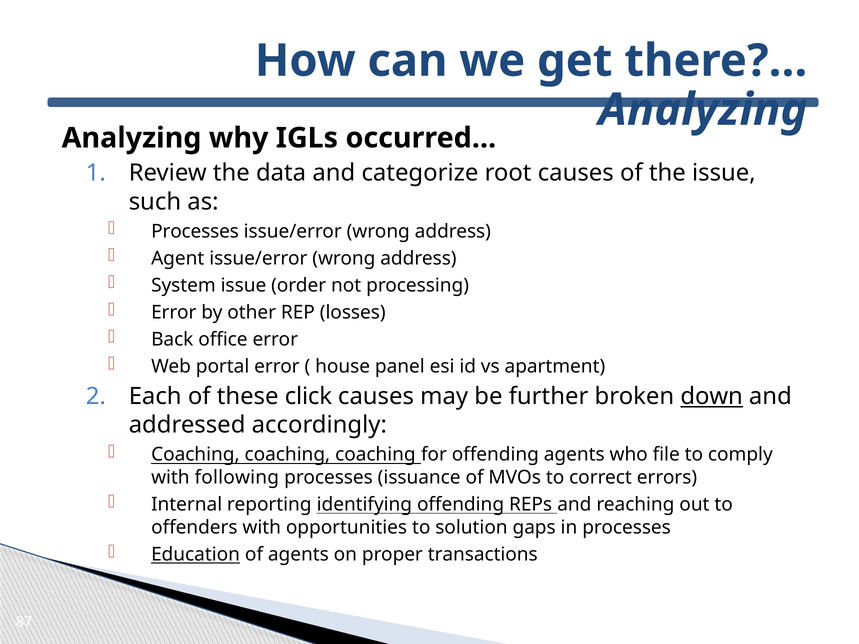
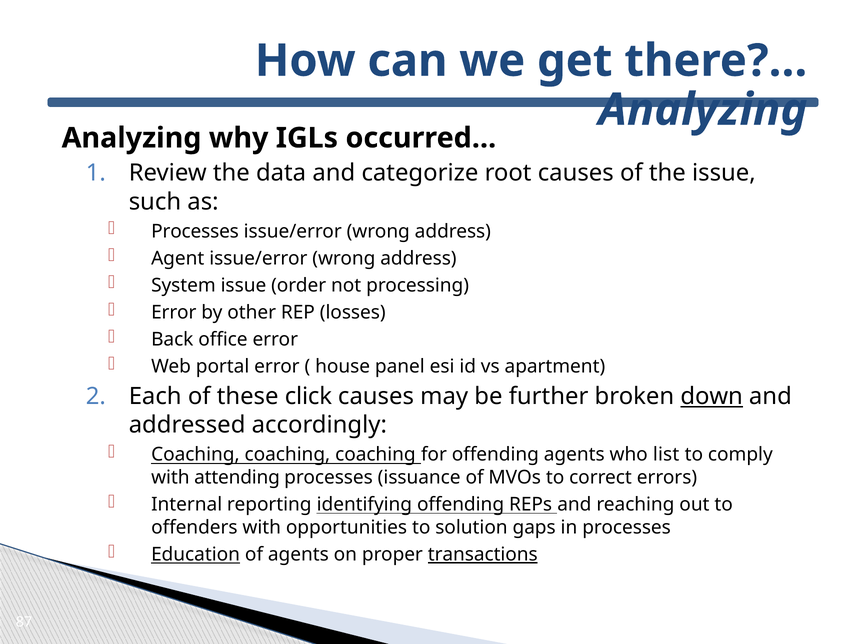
file: file -> list
following: following -> attending
transactions underline: none -> present
